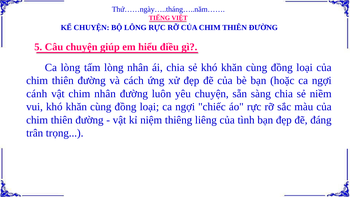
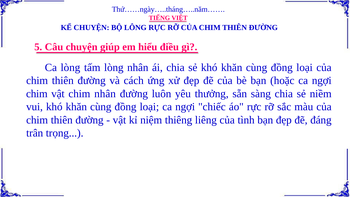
cánh at (37, 93): cánh -> chim
yêu chuyện: chuyện -> thưởng
